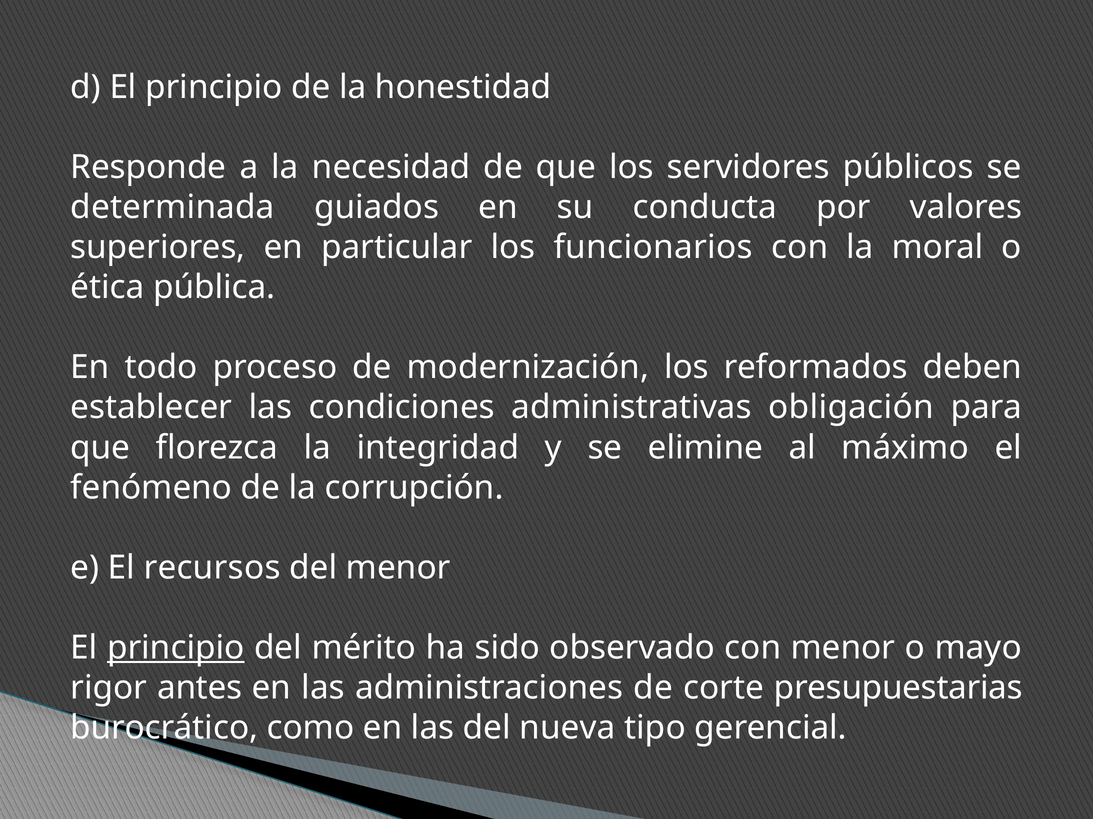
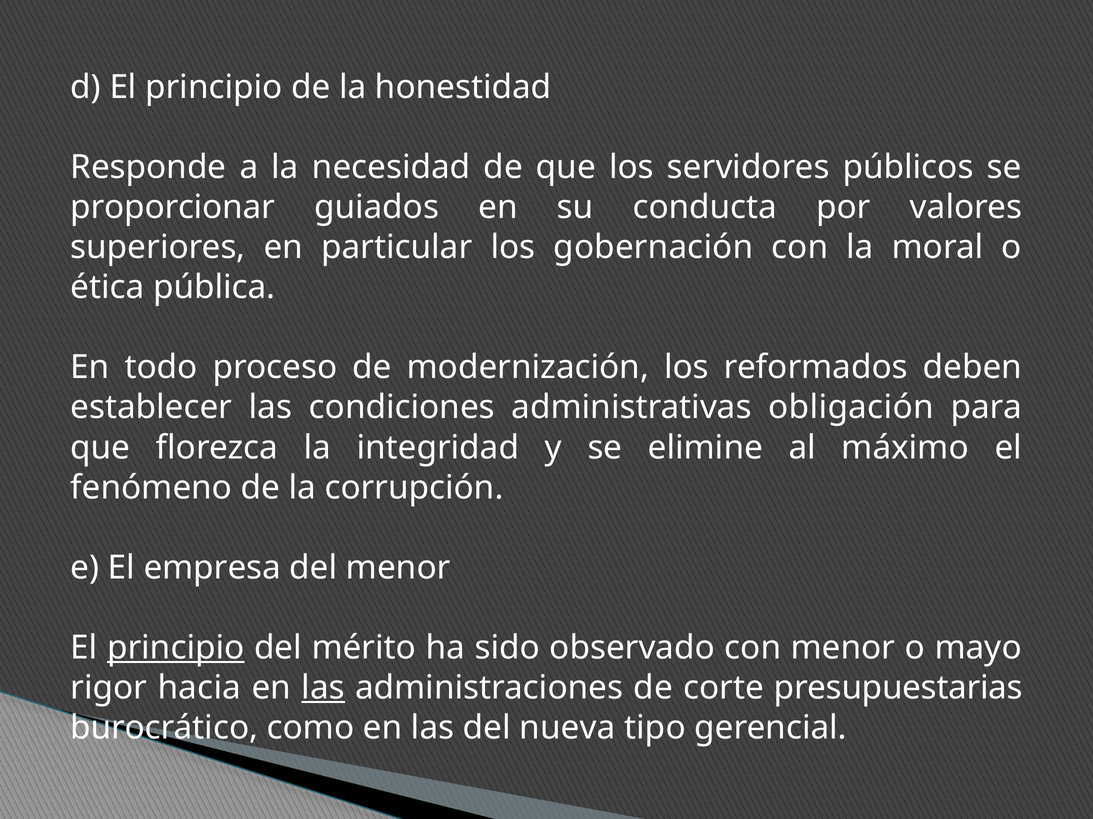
determinada: determinada -> proporcionar
funcionarios: funcionarios -> gobernación
recursos: recursos -> empresa
antes: antes -> hacia
las at (323, 688) underline: none -> present
